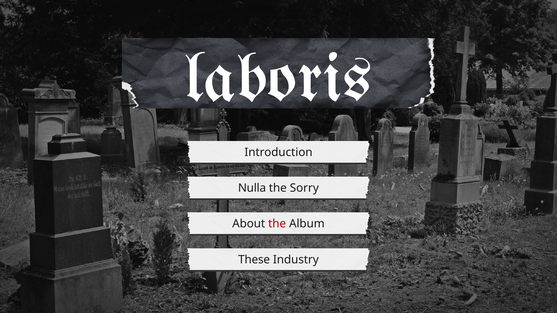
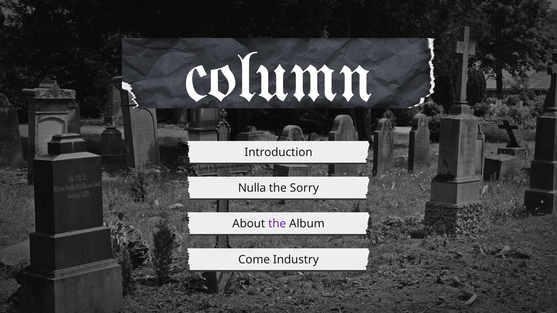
laboris: laboris -> column
the at (277, 224) colour: red -> purple
These: These -> Come
